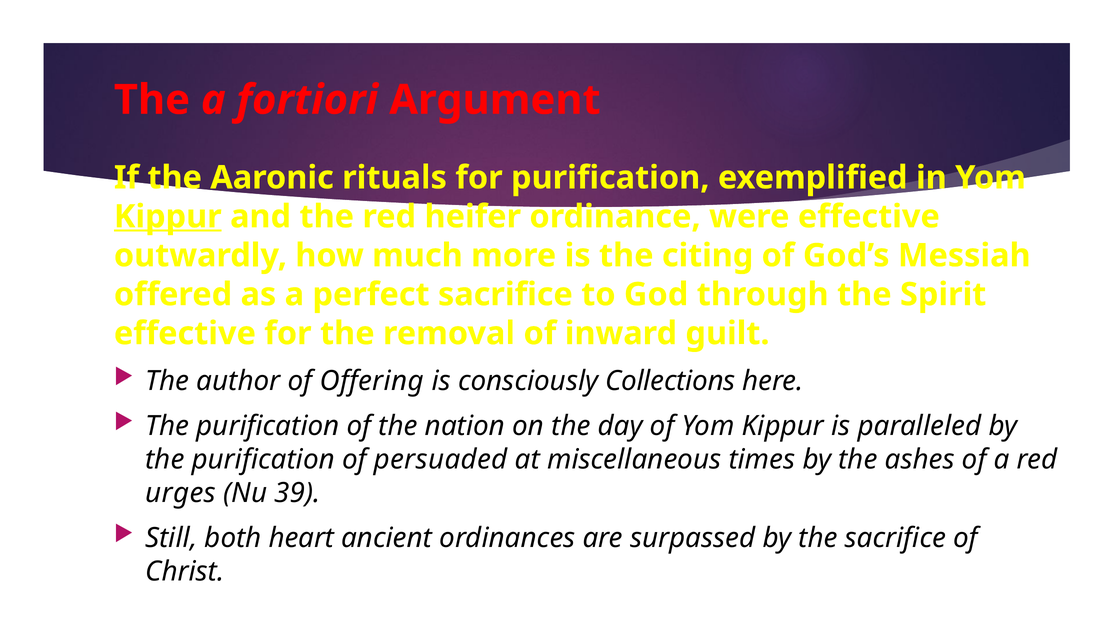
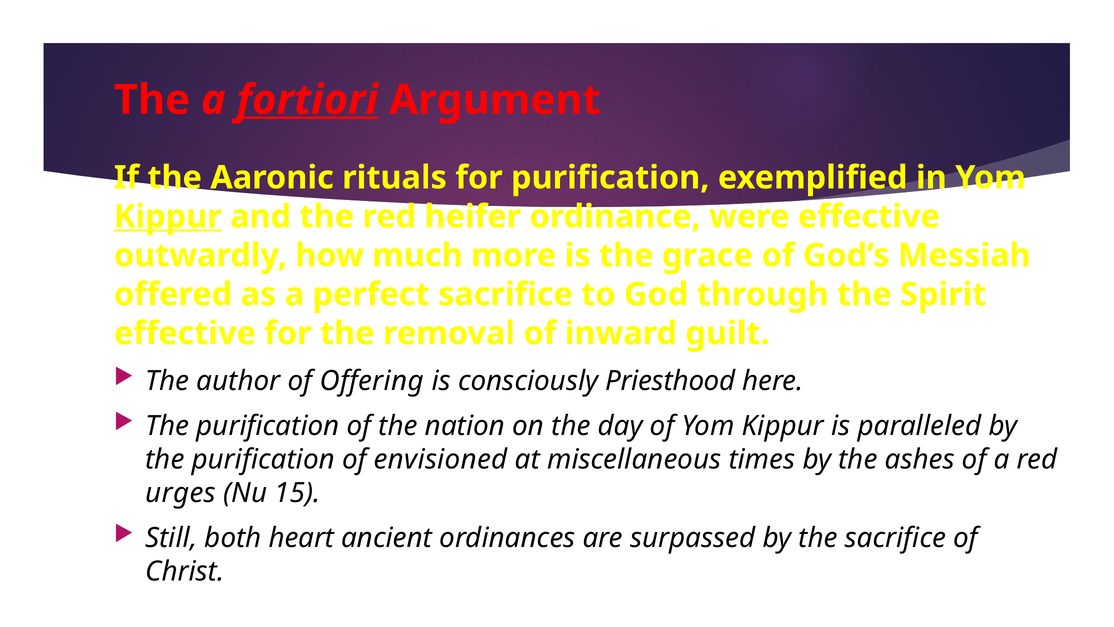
fortiori underline: none -> present
citing: citing -> grace
Collections: Collections -> Priesthood
persuaded: persuaded -> envisioned
39: 39 -> 15
